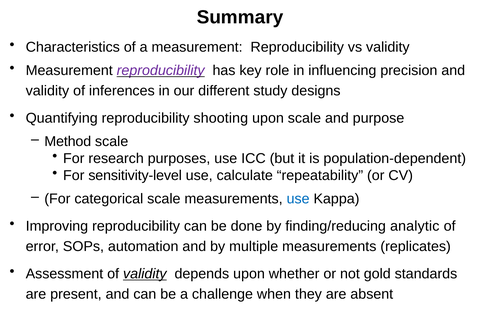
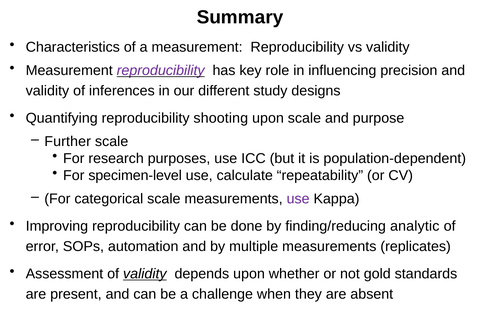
Method: Method -> Further
sensitivity-level: sensitivity-level -> specimen-level
use at (298, 199) colour: blue -> purple
